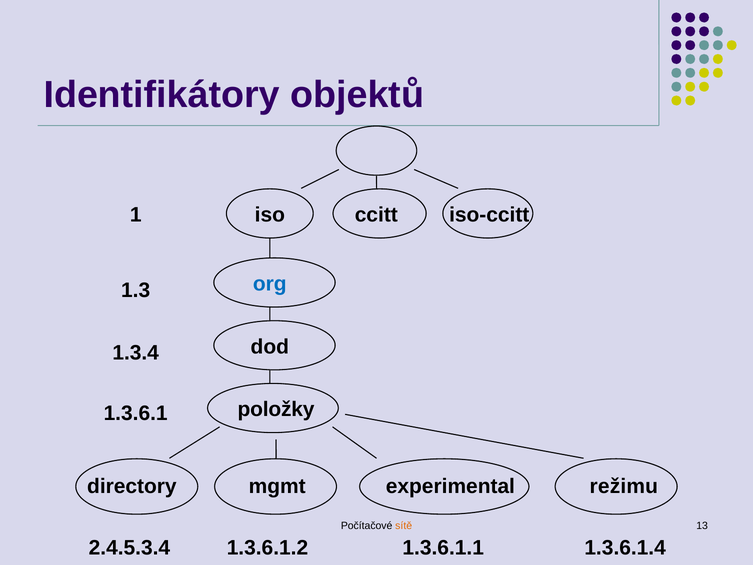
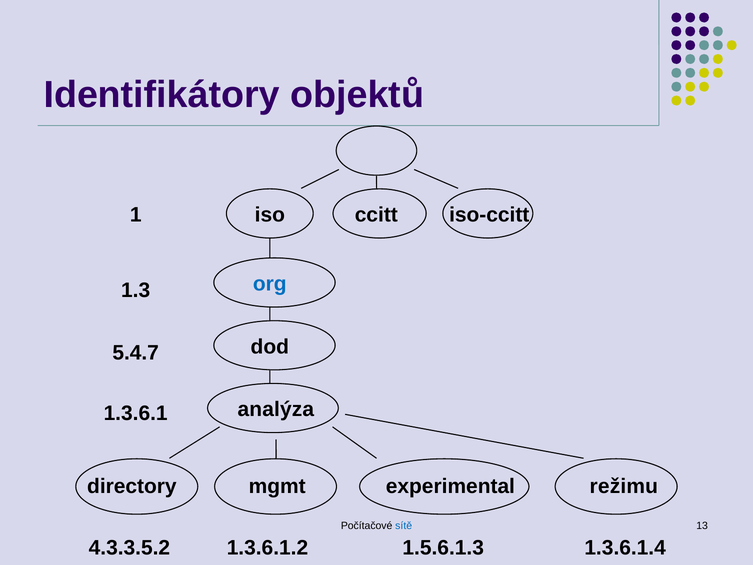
1.3.4: 1.3.4 -> 5.4.7
položky: položky -> analýza
sítě colour: orange -> blue
2.4.5.3.4: 2.4.5.3.4 -> 4.3.3.5.2
1.3.6.1.1: 1.3.6.1.1 -> 1.5.6.1.3
